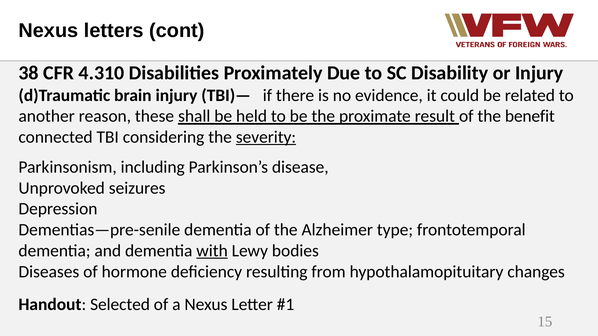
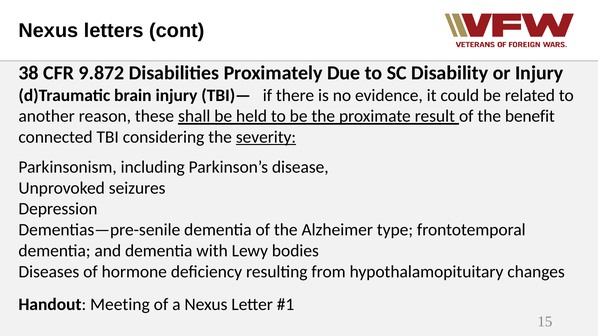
4.310: 4.310 -> 9.872
with underline: present -> none
Selected: Selected -> Meeting
